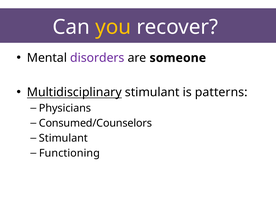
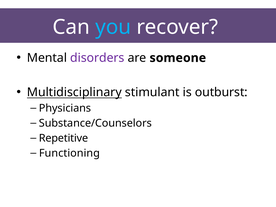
you colour: yellow -> light blue
patterns: patterns -> outburst
Consumed/Counselors: Consumed/Counselors -> Substance/Counselors
Stimulant at (63, 138): Stimulant -> Repetitive
